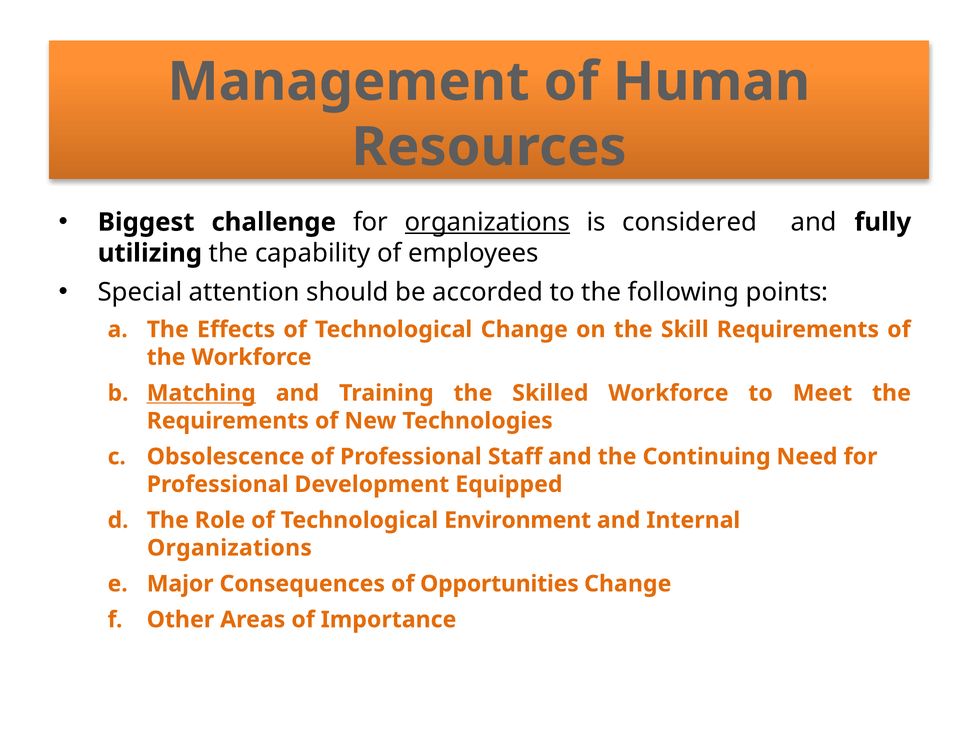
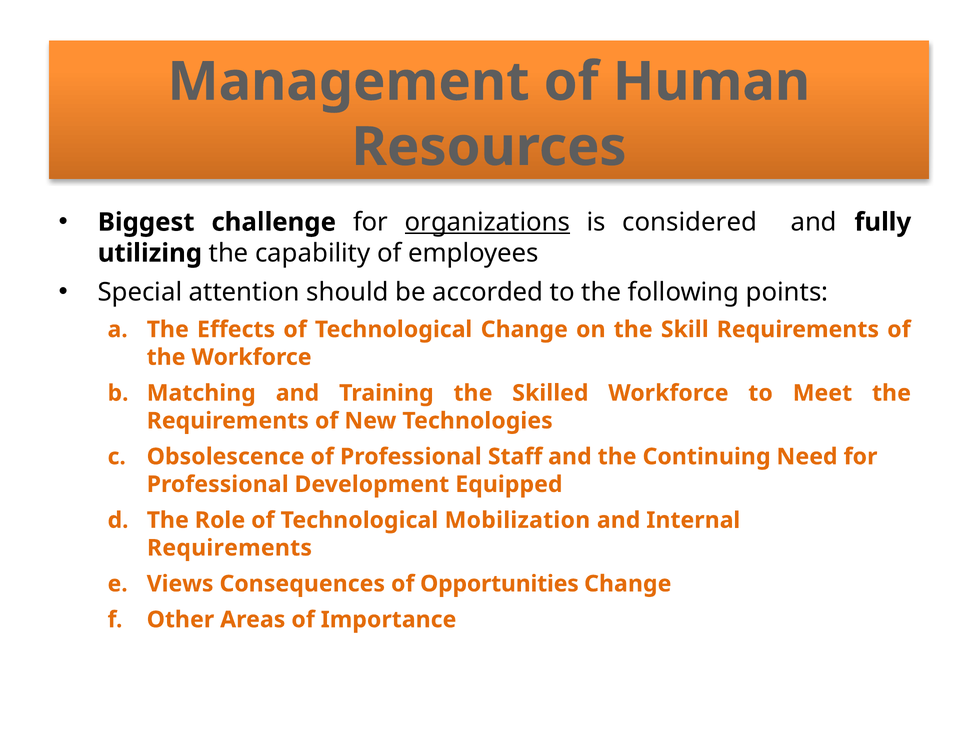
Matching underline: present -> none
Environment: Environment -> Mobilization
Organizations at (229, 548): Organizations -> Requirements
Major: Major -> Views
